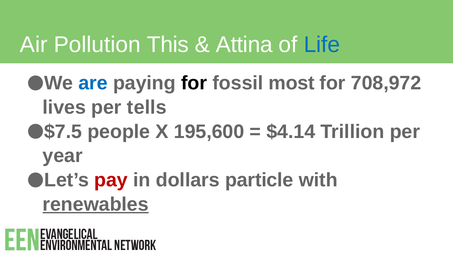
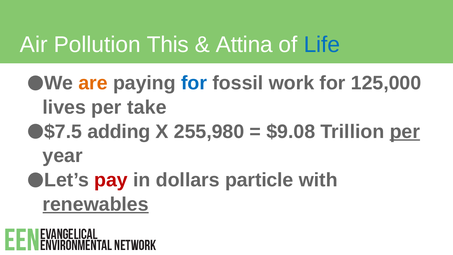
are colour: blue -> orange
for at (194, 83) colour: black -> blue
most: most -> work
708,972: 708,972 -> 125,000
tells: tells -> take
people: people -> adding
195,600: 195,600 -> 255,980
$4.14: $4.14 -> $9.08
per at (405, 132) underline: none -> present
